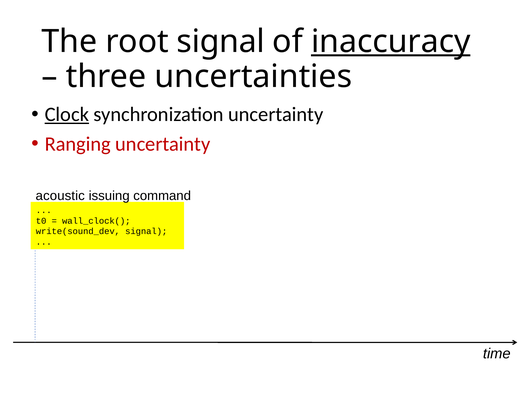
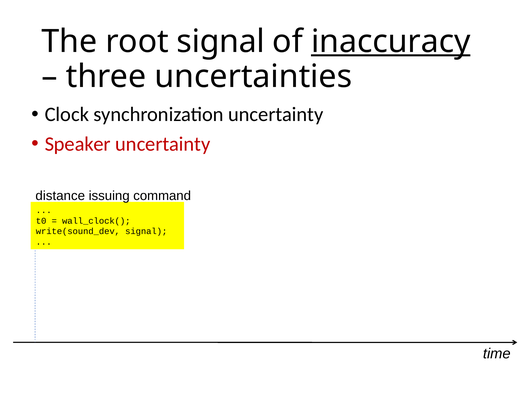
Clock underline: present -> none
Ranging: Ranging -> Speaker
acoustic: acoustic -> distance
